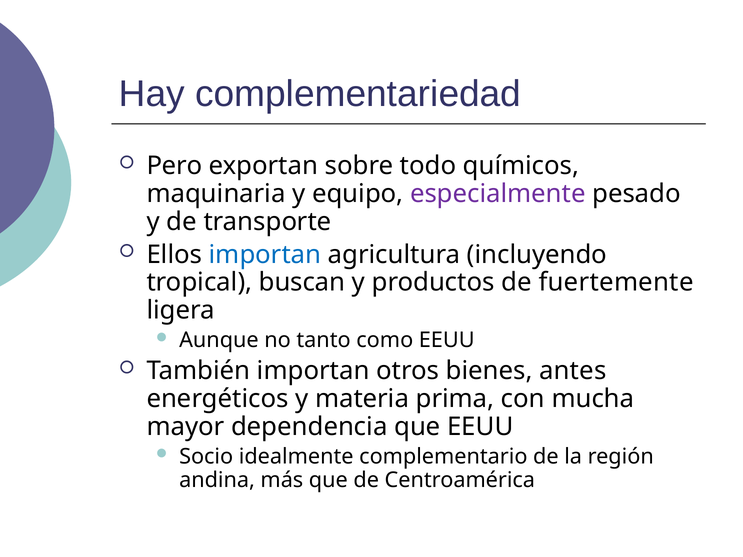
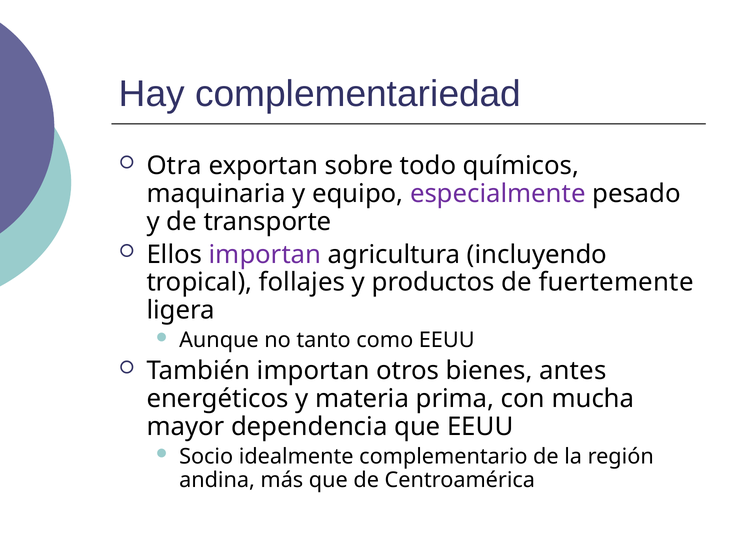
Pero: Pero -> Otra
importan at (265, 255) colour: blue -> purple
buscan: buscan -> follajes
